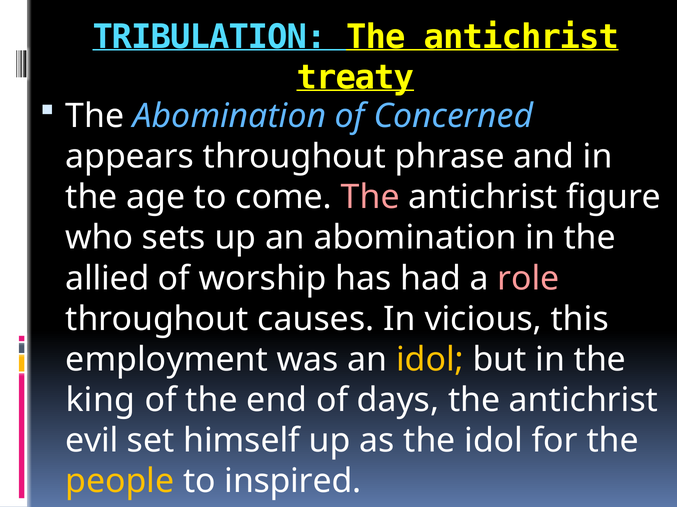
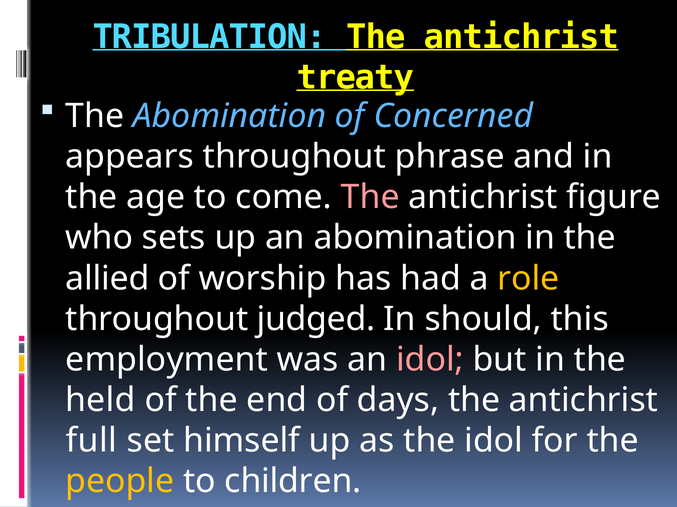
role colour: pink -> yellow
causes: causes -> judged
vicious: vicious -> should
idol at (430, 360) colour: yellow -> pink
king: king -> held
evil: evil -> full
inspired: inspired -> children
